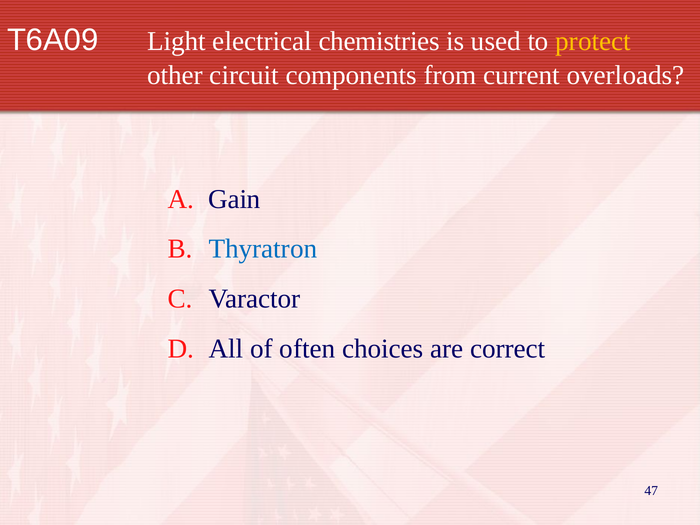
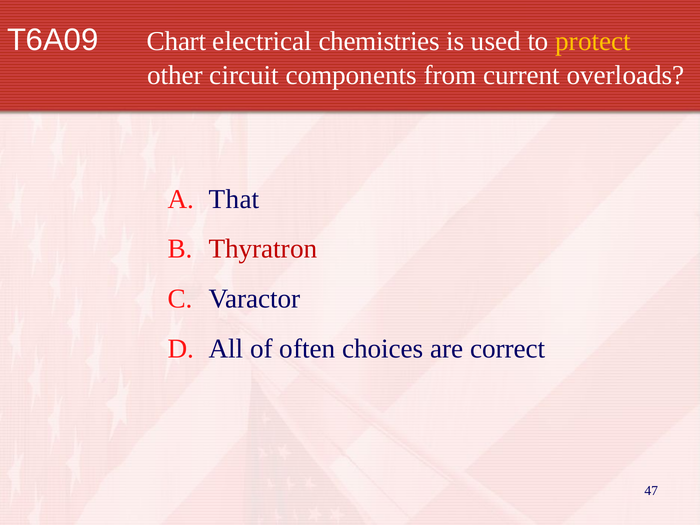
Light: Light -> Chart
Gain: Gain -> That
Thyratron colour: blue -> red
